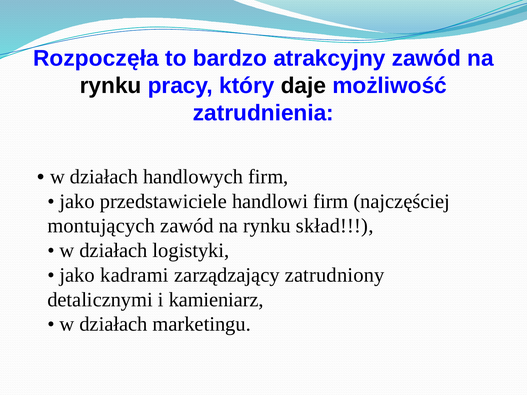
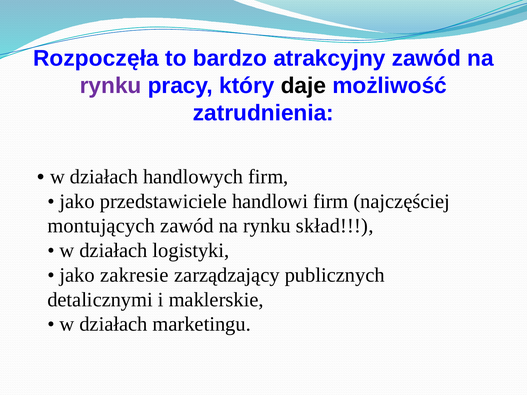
rynku at (111, 86) colour: black -> purple
kadrami: kadrami -> zakresie
zatrudniony: zatrudniony -> publicznych
kamieniarz: kamieniarz -> maklerskie
